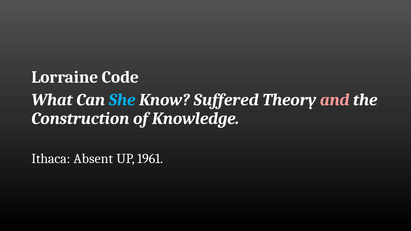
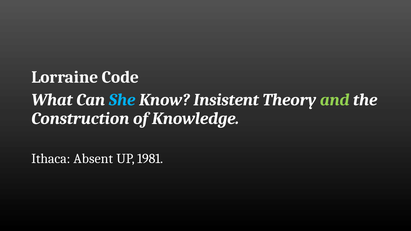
Suffered: Suffered -> Insistent
and colour: pink -> light green
1961: 1961 -> 1981
